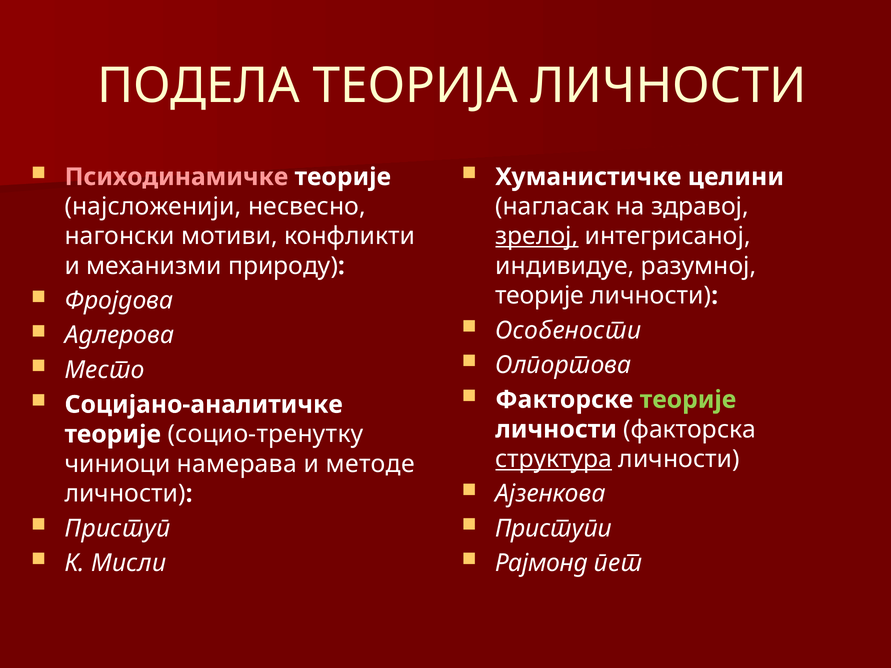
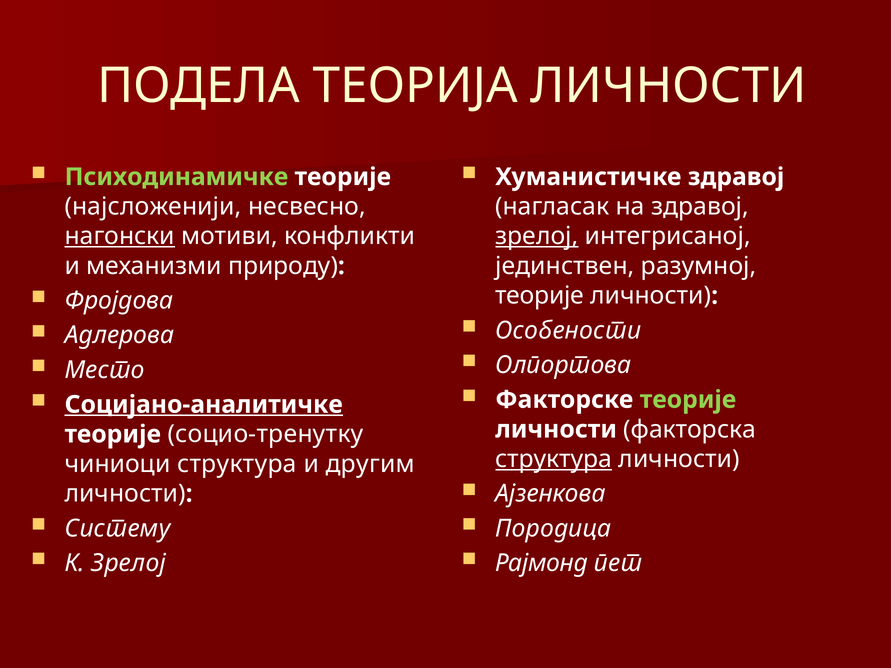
Психодинамичке colour: pink -> light green
Хуманистичке целини: целини -> здравој
нагонски underline: none -> present
индивидуе: индивидуе -> јединствен
Социјано-аналитичке underline: none -> present
чиниоци намерава: намерава -> структура
методе: методе -> другим
Приступ: Приступ -> Систему
Приступи: Приступи -> Породица
К Мисли: Мисли -> Зрелој
